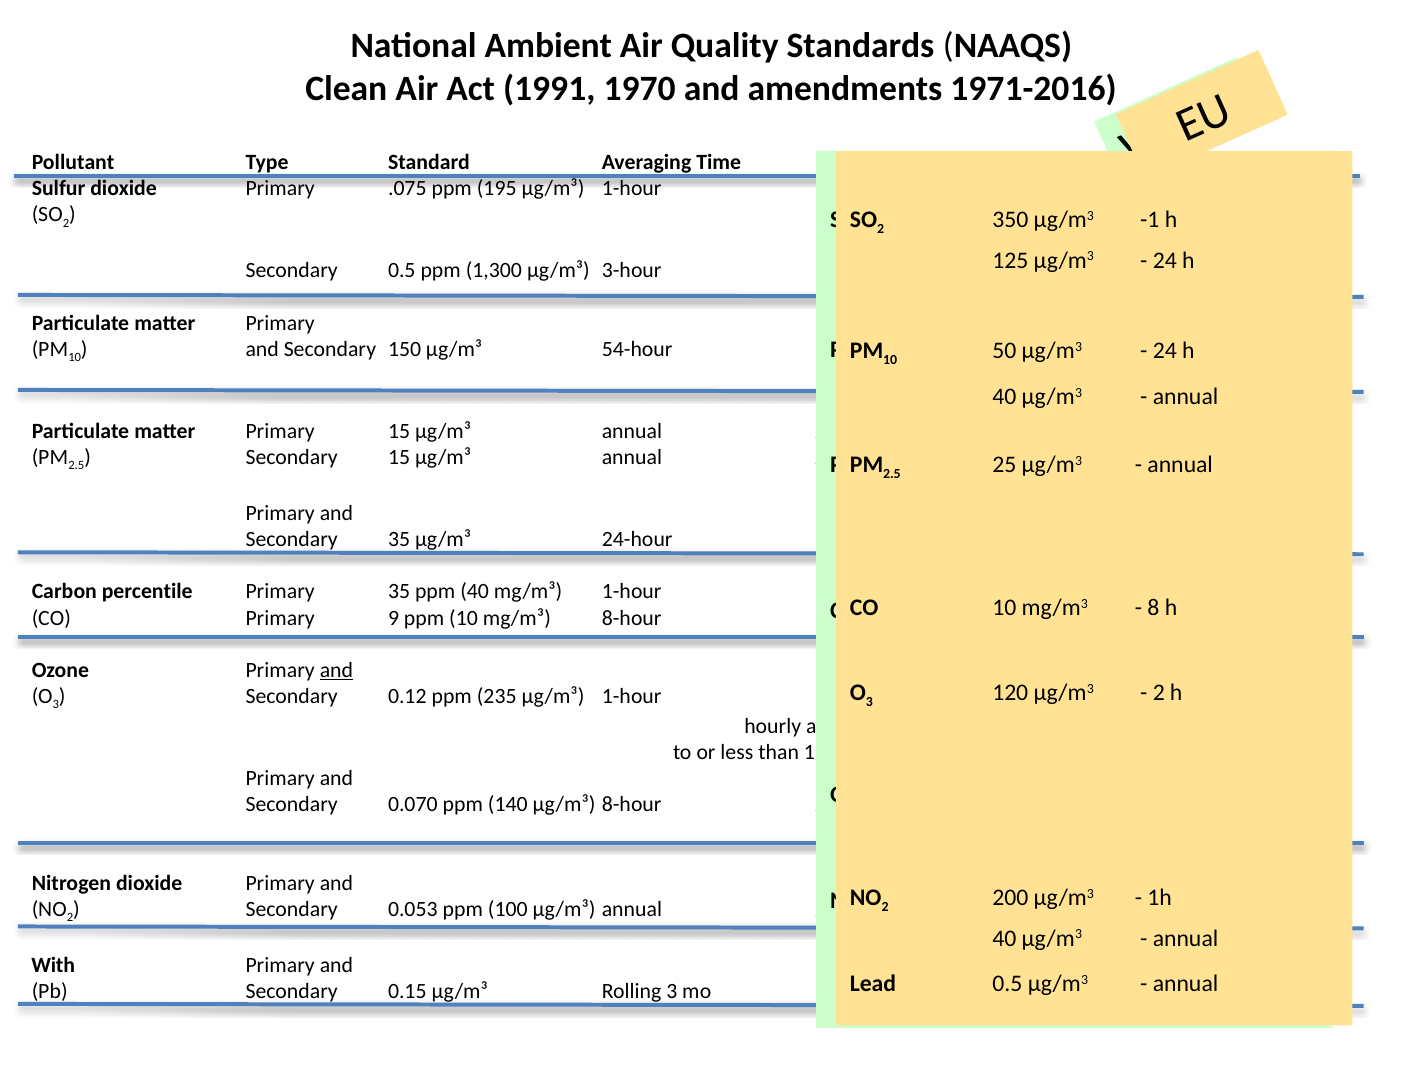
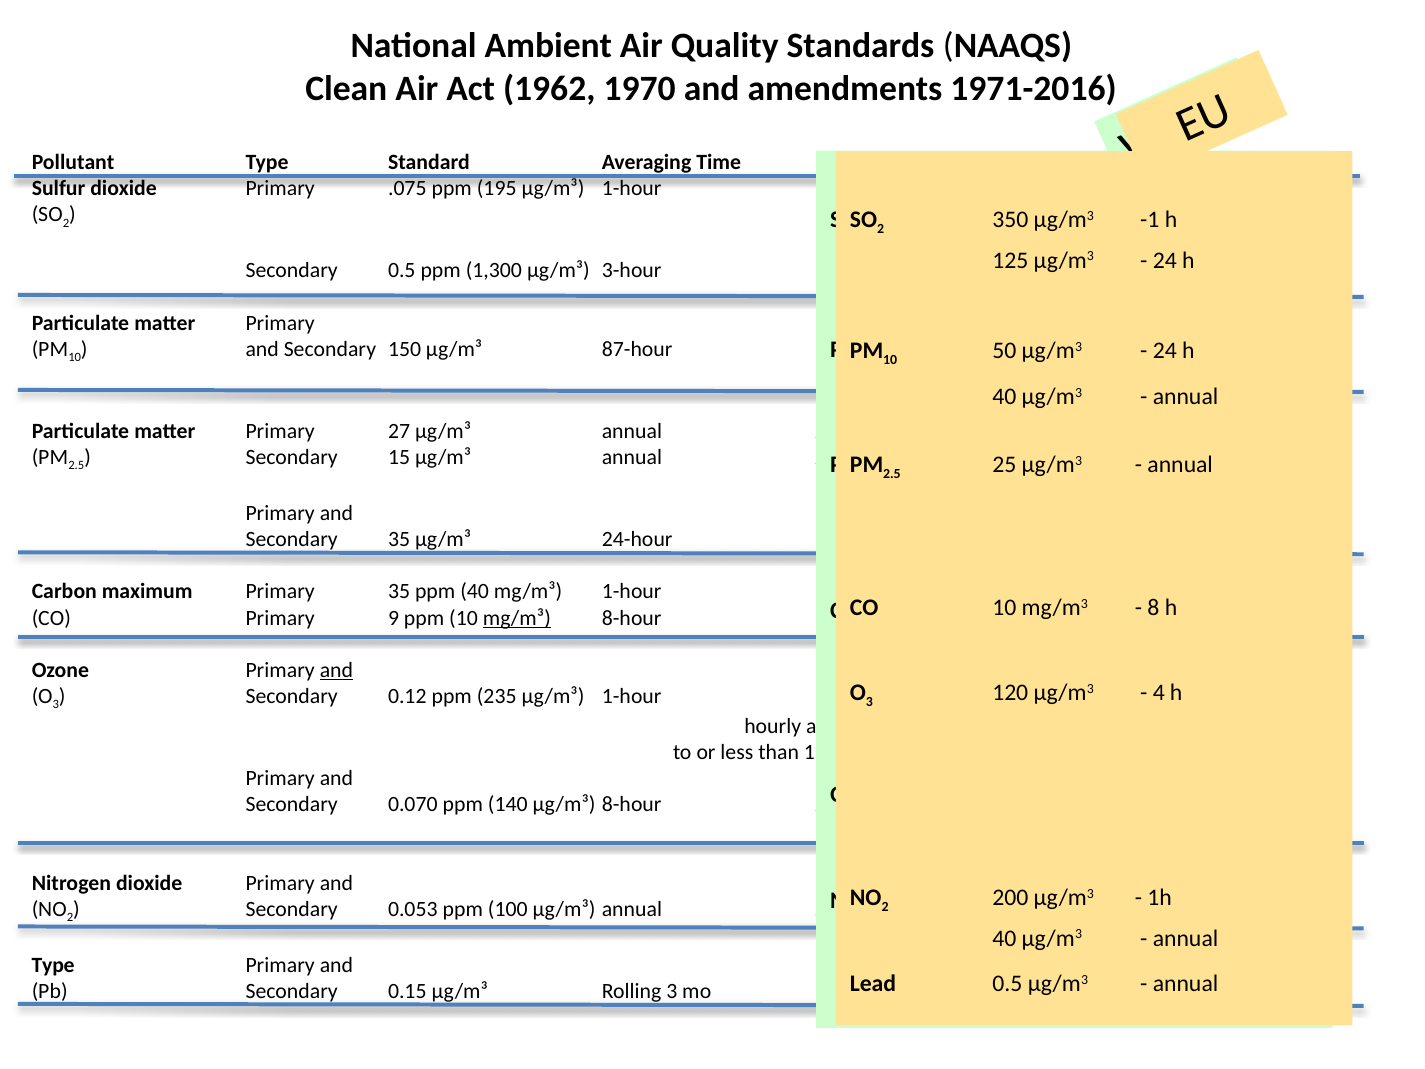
1991: 1991 -> 1962
54-hour: 54-hour -> 87-hour
Primary 15: 15 -> 27
Carbon percentile: percentile -> maximum
mg/m³ at (517, 618) underline: none -> present
2 at (1159, 692): 2 -> 4
With at (53, 965): With -> Type
